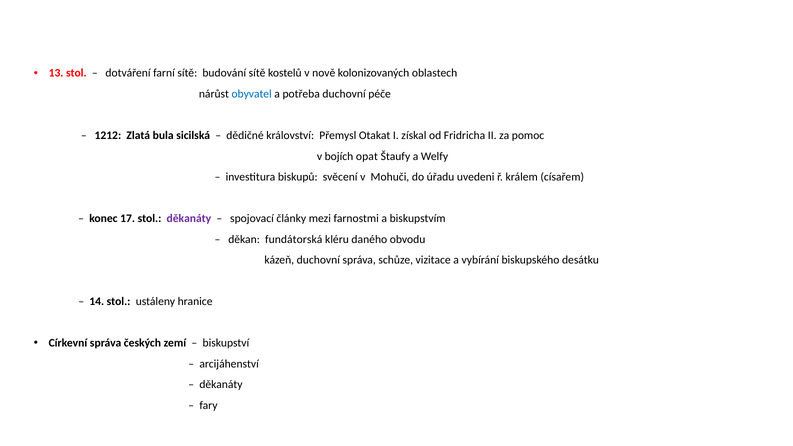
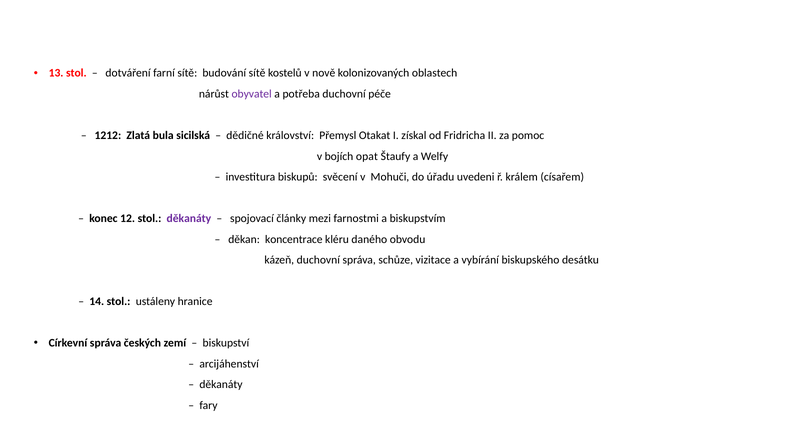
obyvatel colour: blue -> purple
17: 17 -> 12
fundátorská: fundátorská -> koncentrace
